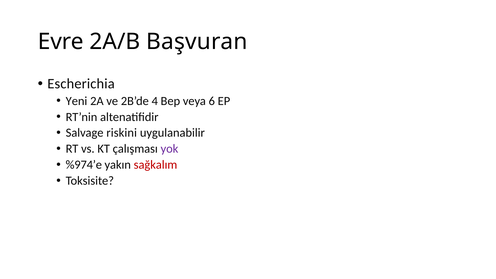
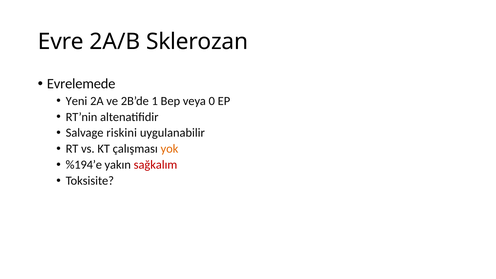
Başvuran: Başvuran -> Sklerozan
Escherichia: Escherichia -> Evrelemede
4: 4 -> 1
6: 6 -> 0
yok colour: purple -> orange
%974’e: %974’e -> %194’e
